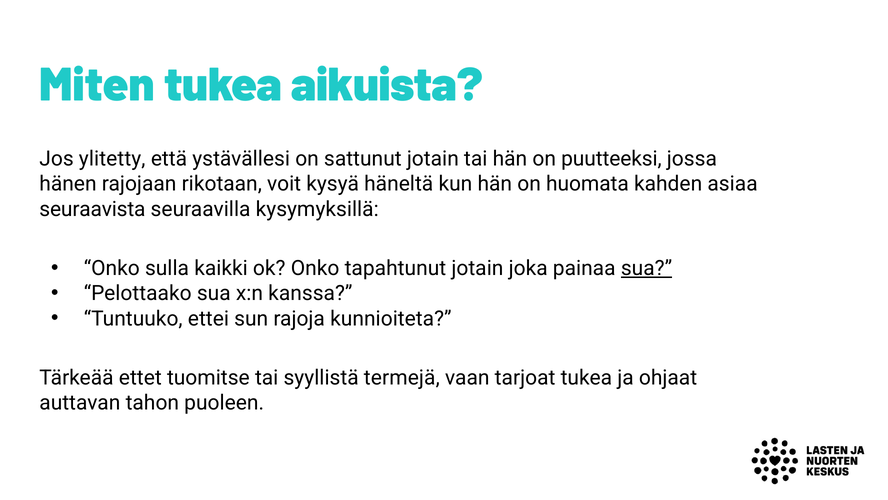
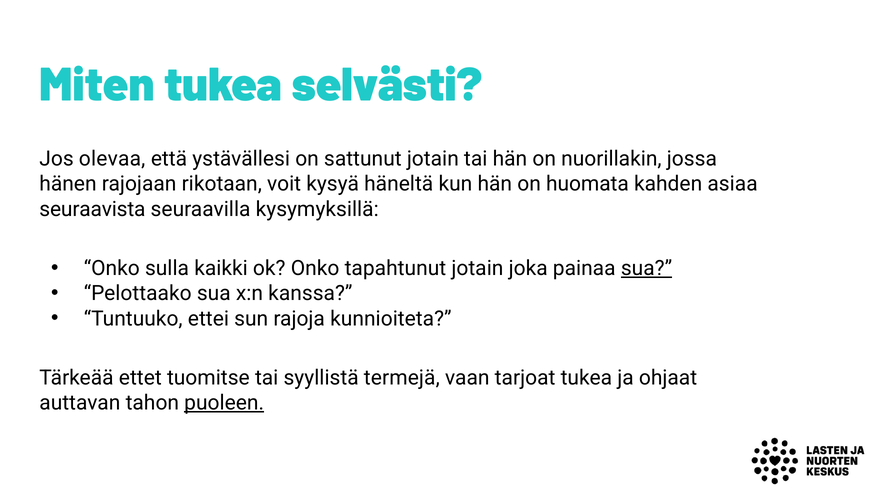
aikuista: aikuista -> selvästi
ylitetty: ylitetty -> olevaa
puutteeksi: puutteeksi -> nuorillakin
puoleen underline: none -> present
